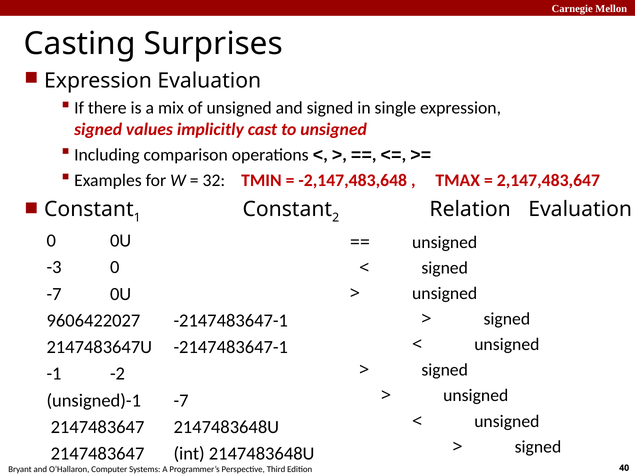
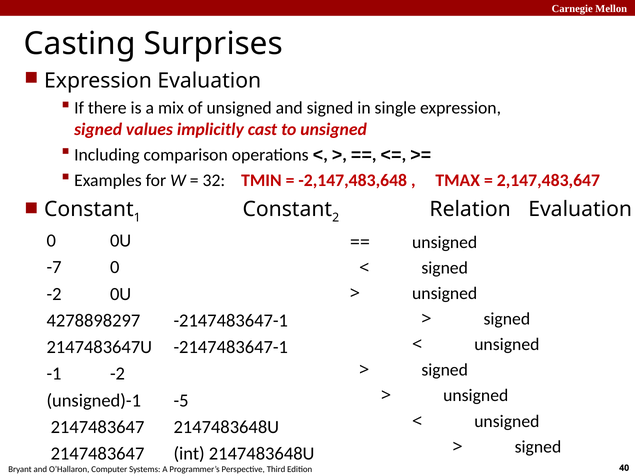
-3: -3 -> -7
-7 at (54, 294): -7 -> -2
9606422027: 9606422027 -> 4278898297
unsigned)-1 -7: -7 -> -5
